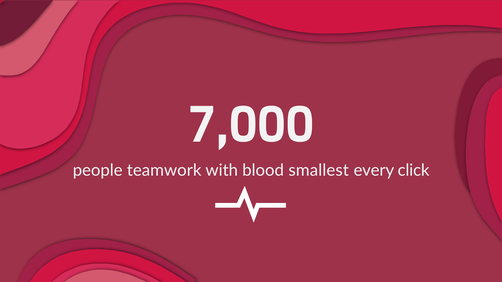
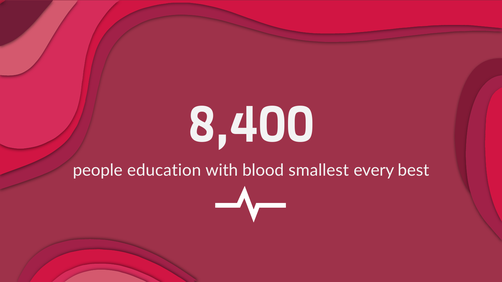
7,000: 7,000 -> 8,400
teamwork: teamwork -> education
click: click -> best
